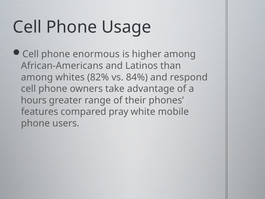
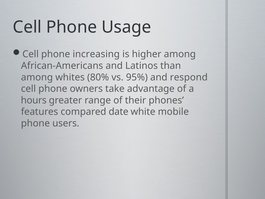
enormous: enormous -> increasing
82%: 82% -> 80%
84%: 84% -> 95%
pray: pray -> date
